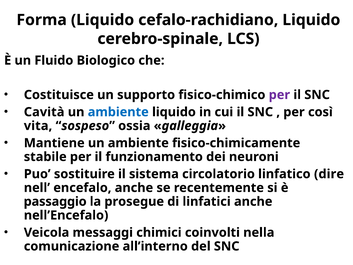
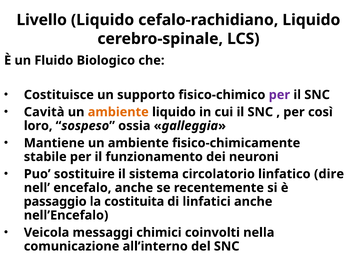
Forma: Forma -> Livello
ambiente at (118, 112) colour: blue -> orange
vita: vita -> loro
prosegue: prosegue -> costituita
